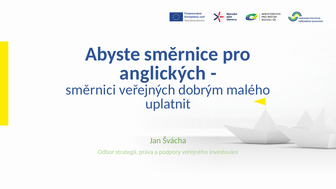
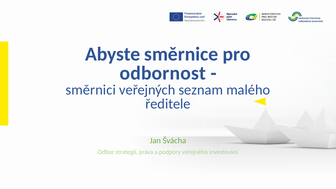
anglických: anglických -> odbornost
dobrým: dobrým -> seznam
uplatnit: uplatnit -> ředitele
